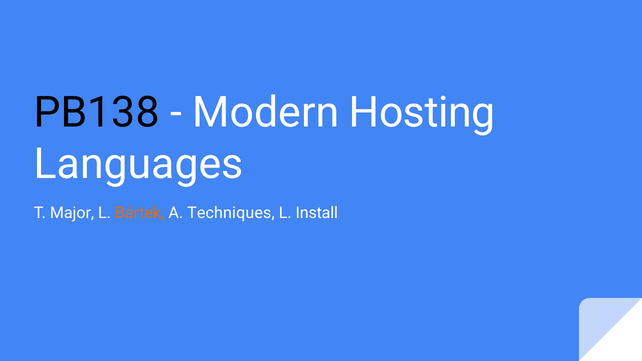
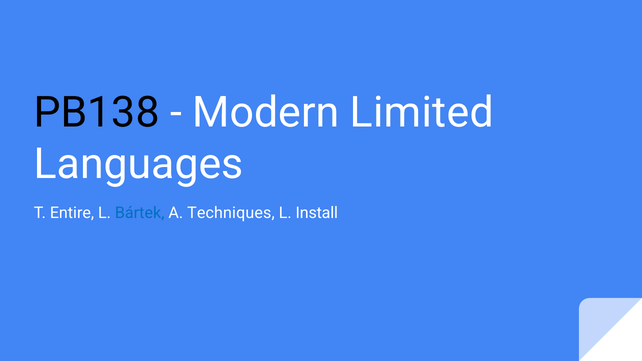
Hosting: Hosting -> Limited
Major: Major -> Entire
Bártek colour: orange -> blue
